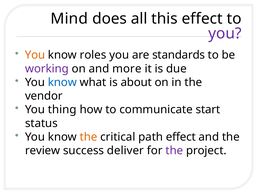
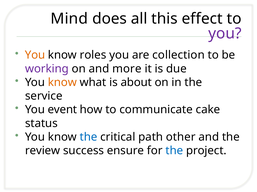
standards: standards -> collection
know at (62, 83) colour: blue -> orange
vendor: vendor -> service
thing: thing -> event
start: start -> cake
the at (89, 137) colour: orange -> blue
path effect: effect -> other
deliver: deliver -> ensure
the at (174, 151) colour: purple -> blue
